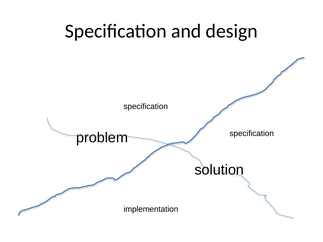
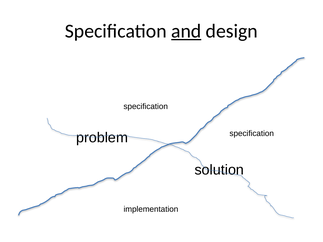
and underline: none -> present
